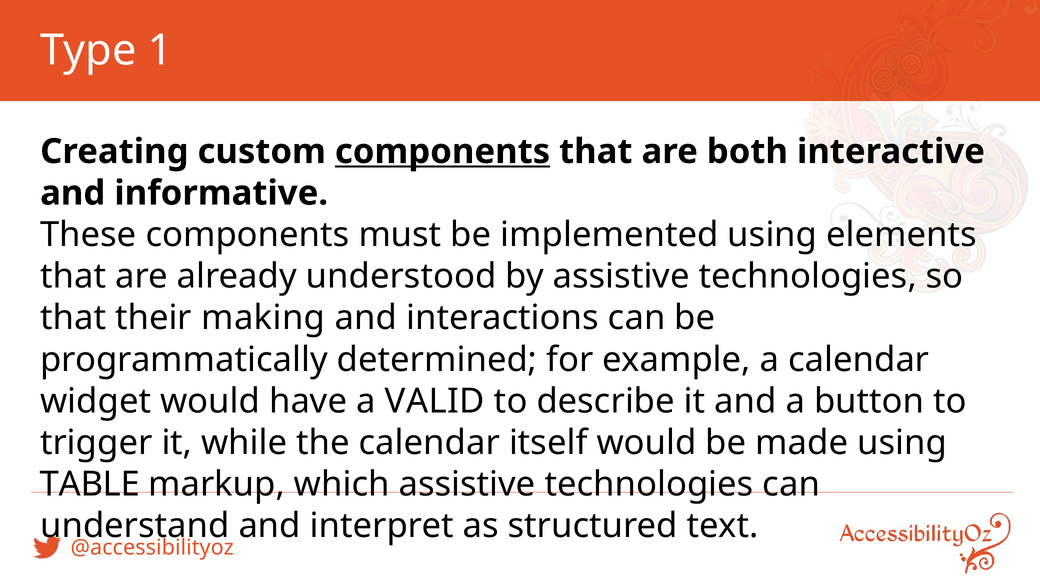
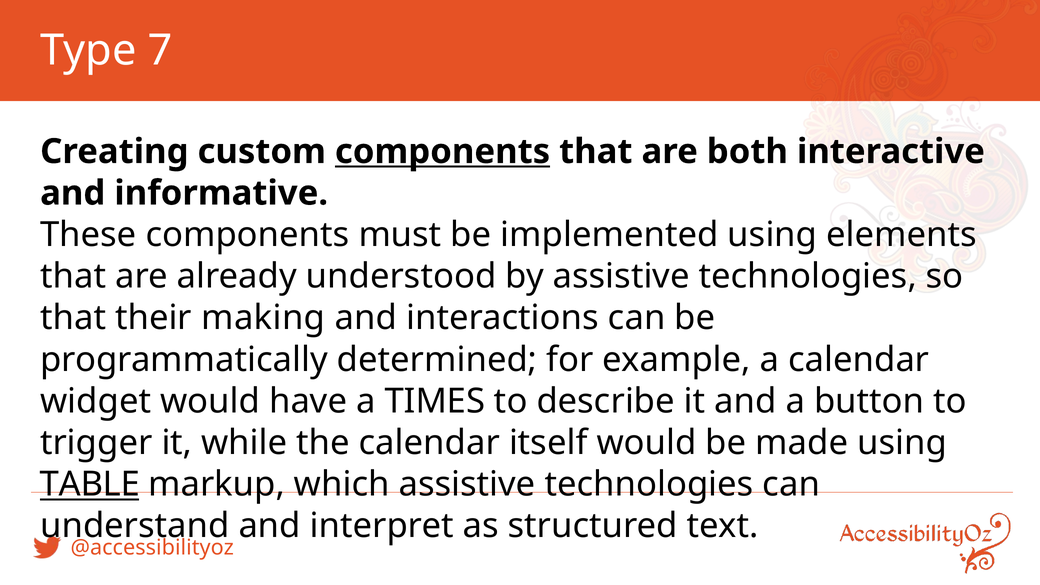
1: 1 -> 7
VALID: VALID -> TIMES
TABLE underline: none -> present
